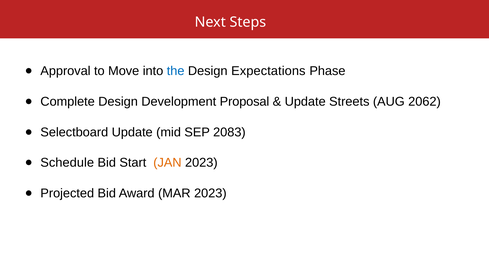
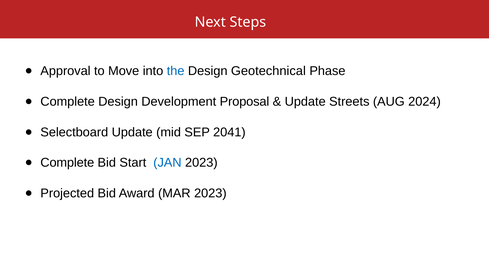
Expectations: Expectations -> Geotechnical
2062: 2062 -> 2024
2083: 2083 -> 2041
Schedule at (67, 163): Schedule -> Complete
JAN colour: orange -> blue
